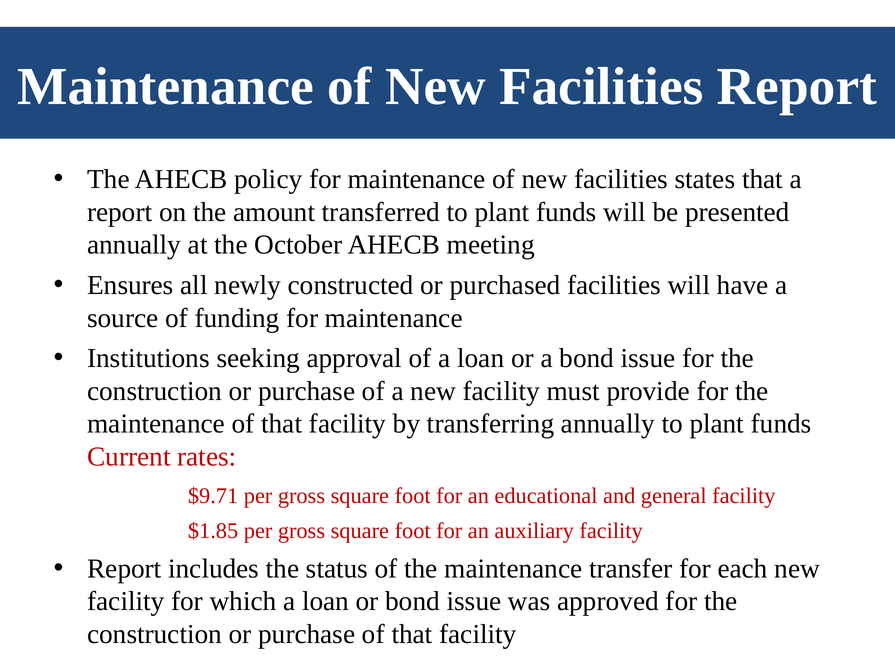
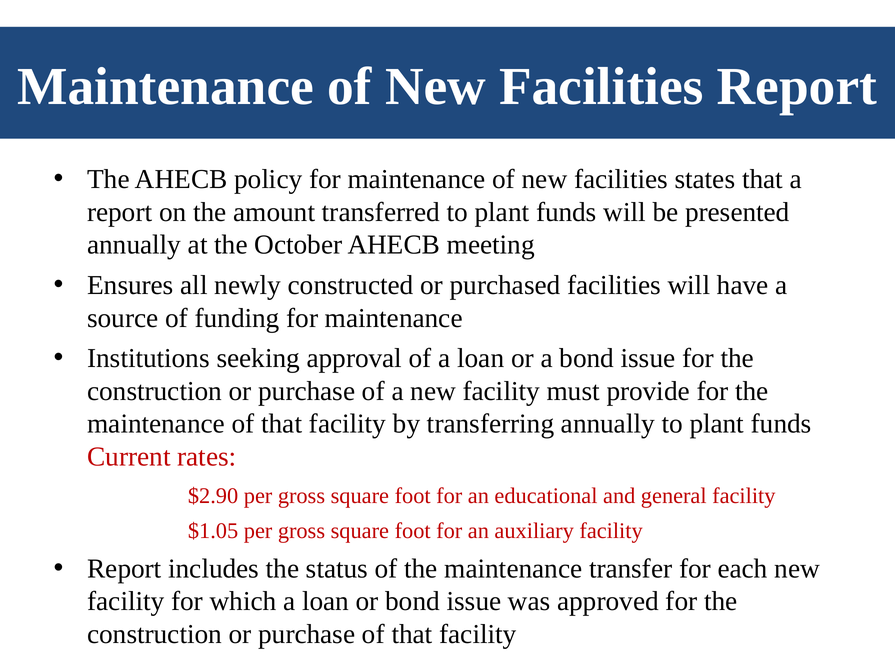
$9.71: $9.71 -> $2.90
$1.85: $1.85 -> $1.05
